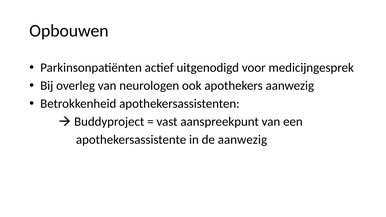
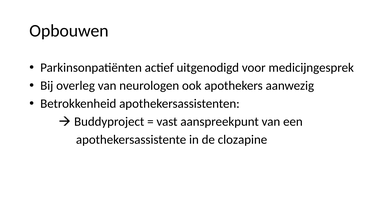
de aanwezig: aanwezig -> clozapine
